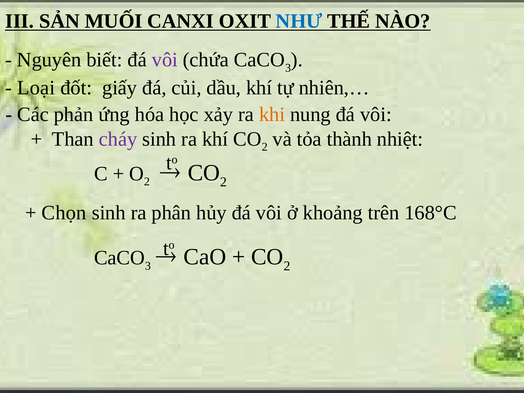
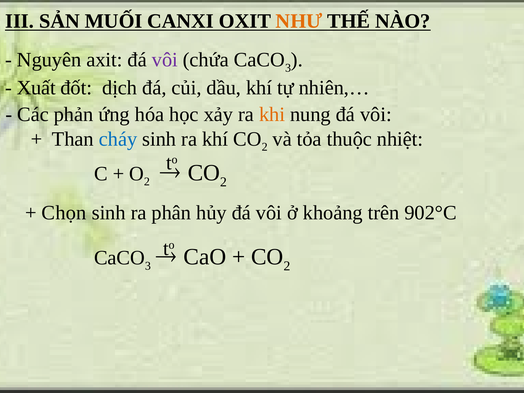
NHƯ colour: blue -> orange
biết: biết -> axit
Loại: Loại -> Xuất
giấy: giấy -> dịch
cháy colour: purple -> blue
thành: thành -> thuộc
168°C: 168°C -> 902°C
